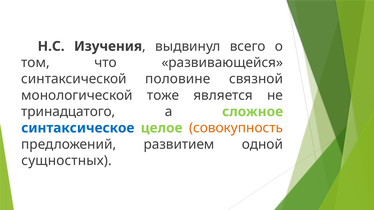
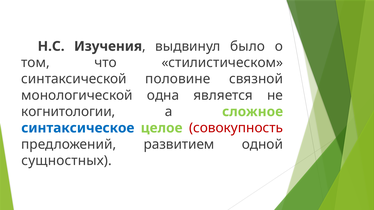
всего: всего -> было
развивающейся: развивающейся -> стилистическом
тоже: тоже -> одна
тринадцатого: тринадцатого -> когнитологии
совокупность colour: orange -> red
